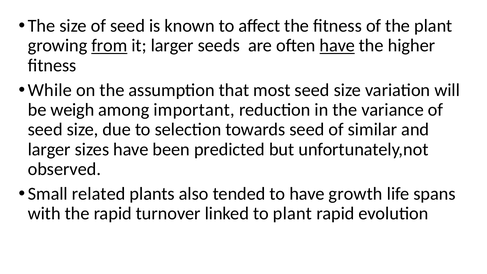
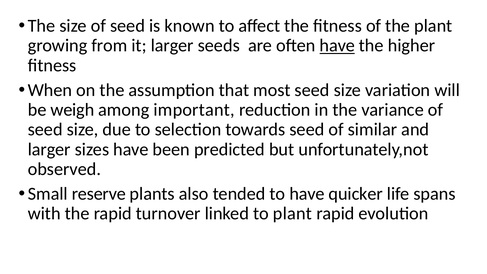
from underline: present -> none
While: While -> When
related: related -> reserve
growth: growth -> quicker
